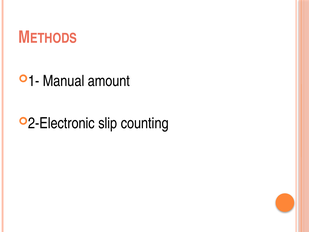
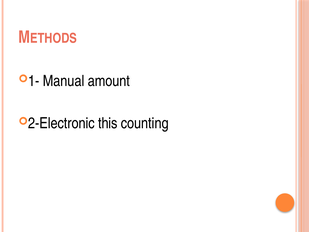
slip: slip -> this
